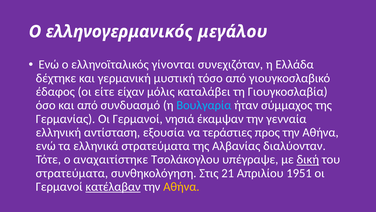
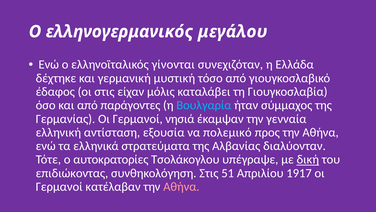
οι είτε: είτε -> στις
συνδυασμό: συνδυασμό -> παράγοντες
τεράστιες: τεράστιες -> πολεμικό
αναχαιτίστηκε: αναχαιτίστηκε -> αυτοκρατορίες
στρατεύματα at (72, 173): στρατεύματα -> επιδιώκοντας
21: 21 -> 51
1951: 1951 -> 1917
κατέλαβαν underline: present -> none
Αθήνα at (181, 186) colour: yellow -> pink
